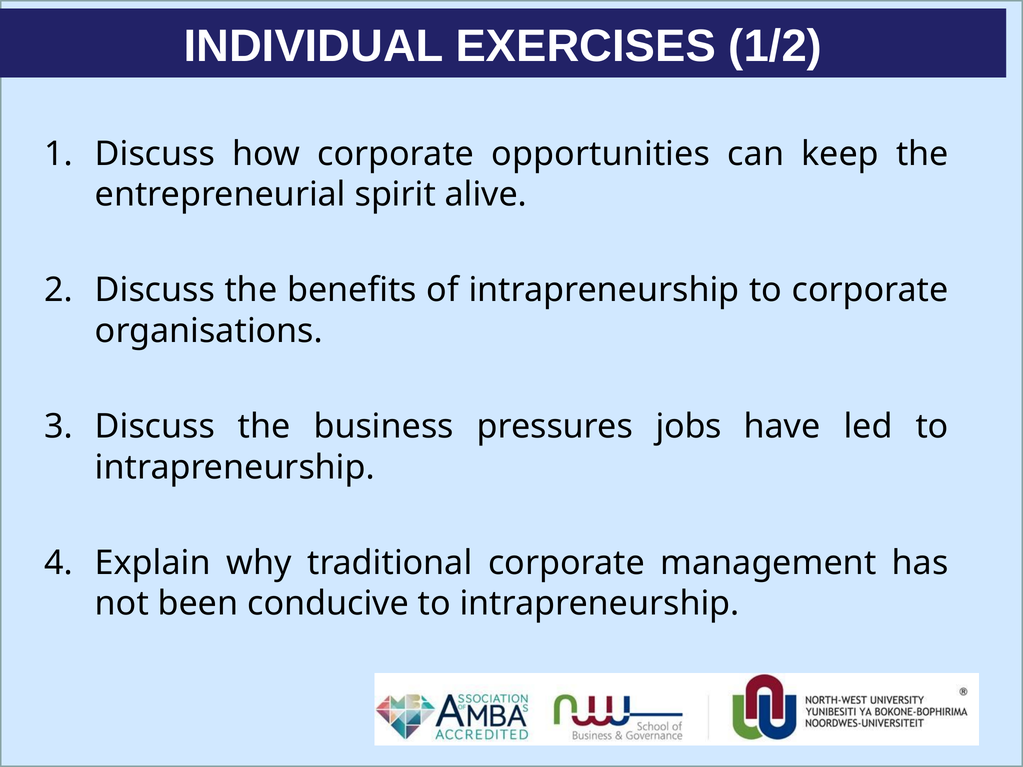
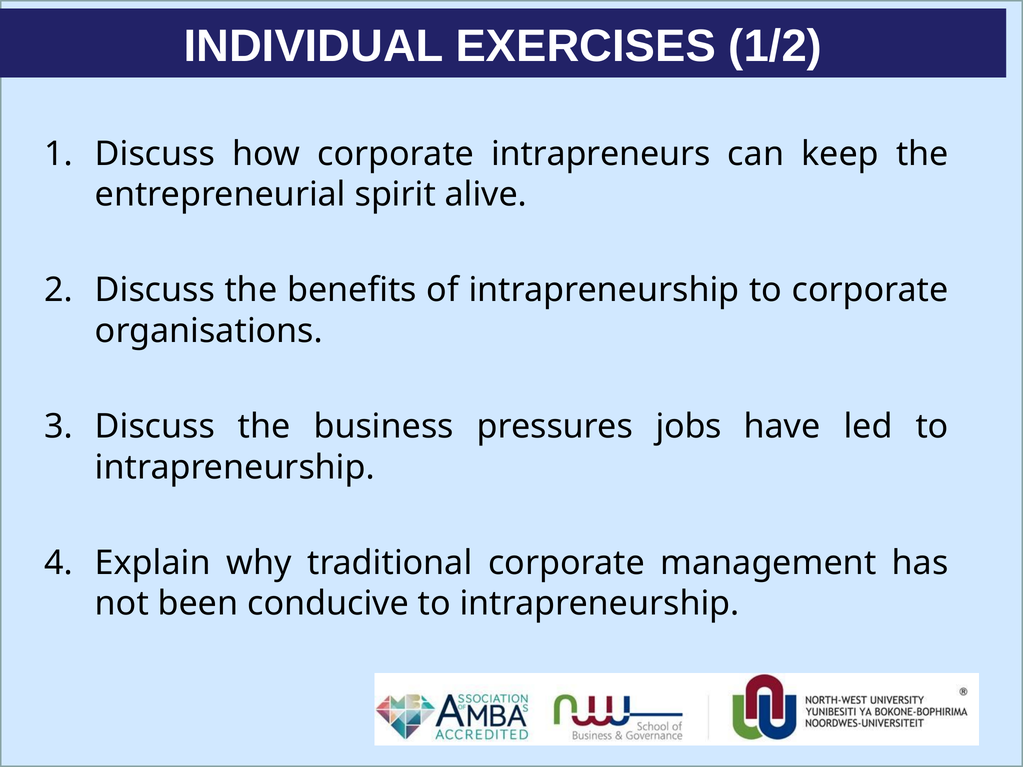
opportunities: opportunities -> intrapreneurs
